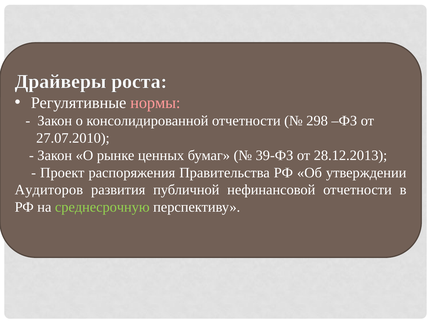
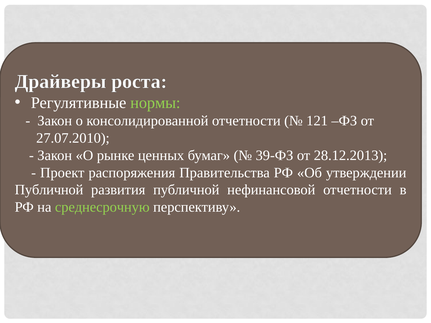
нормы colour: pink -> light green
298: 298 -> 121
Аудиторов at (49, 190): Аудиторов -> Публичной
